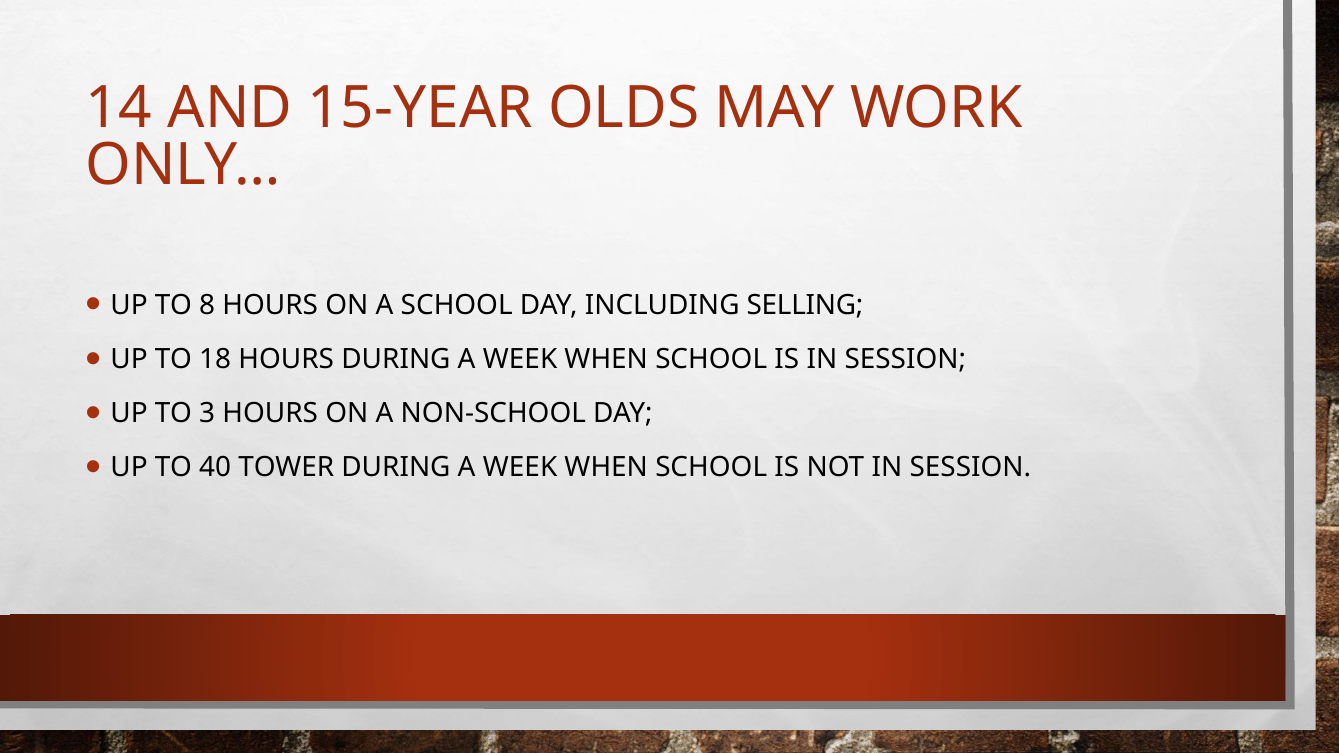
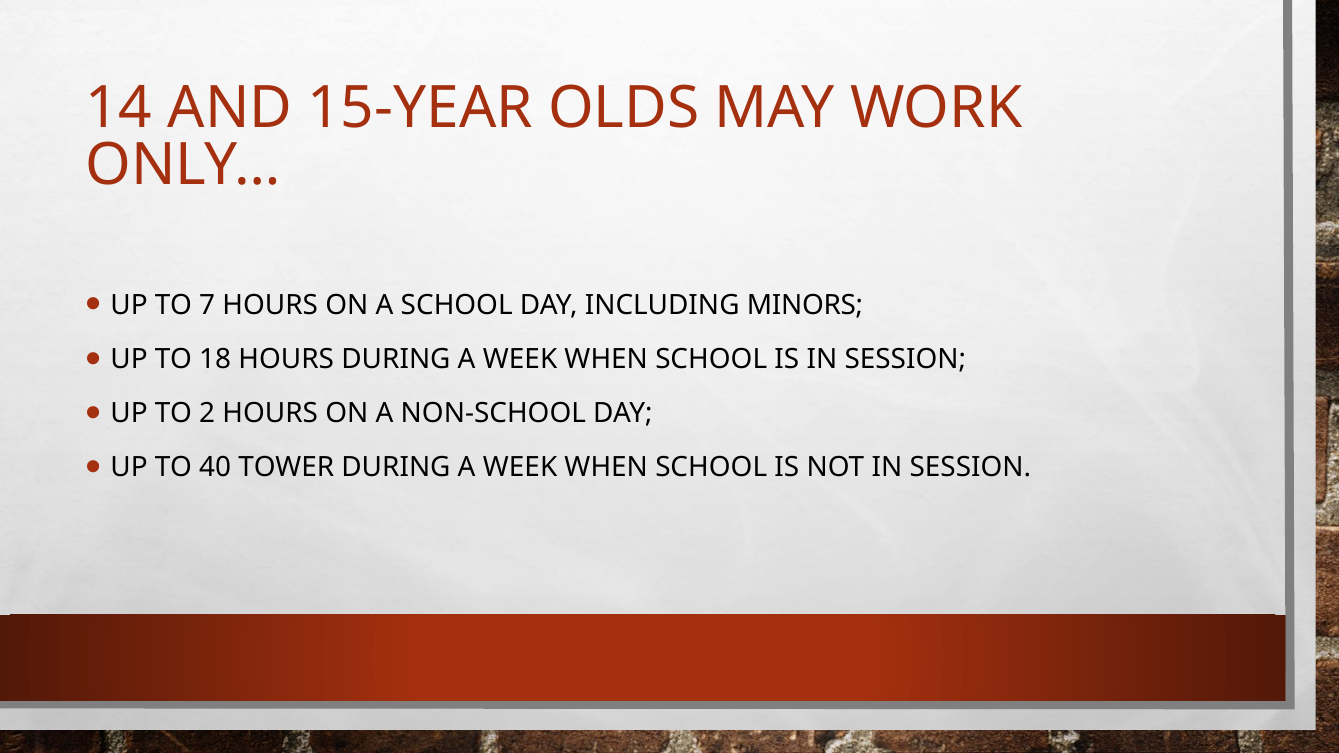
8: 8 -> 7
SELLING: SELLING -> MINORS
3: 3 -> 2
